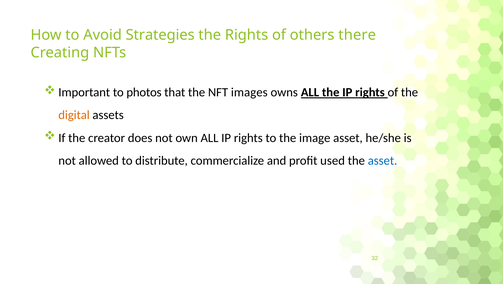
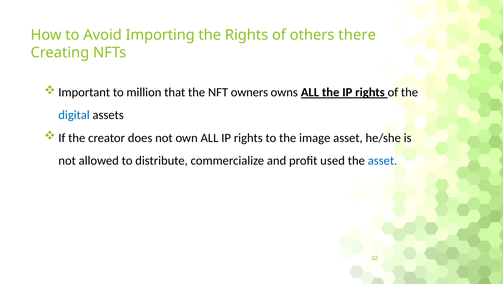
Strategies: Strategies -> Importing
photos: photos -> million
images: images -> owners
digital colour: orange -> blue
